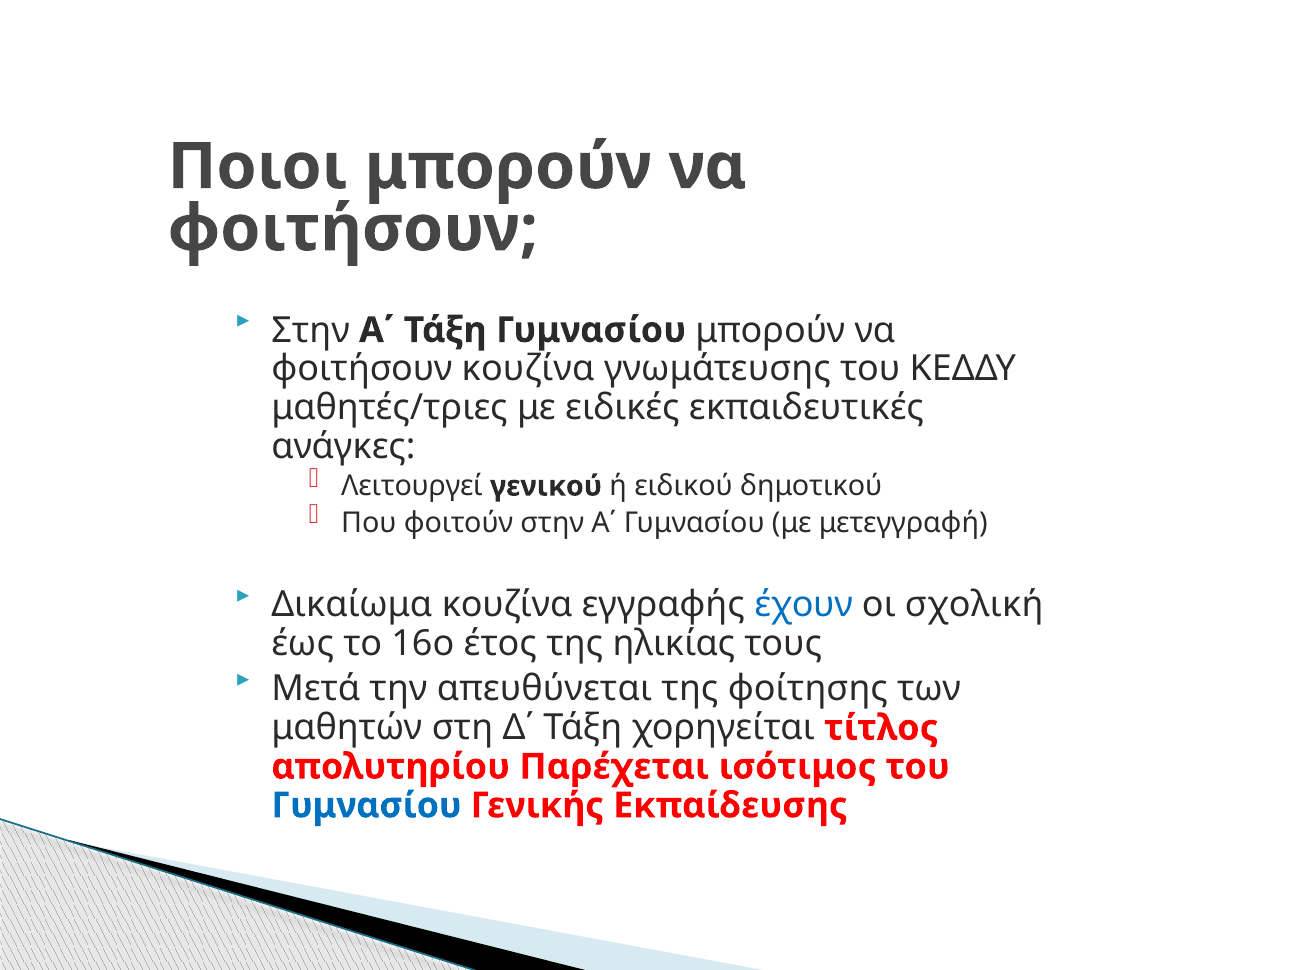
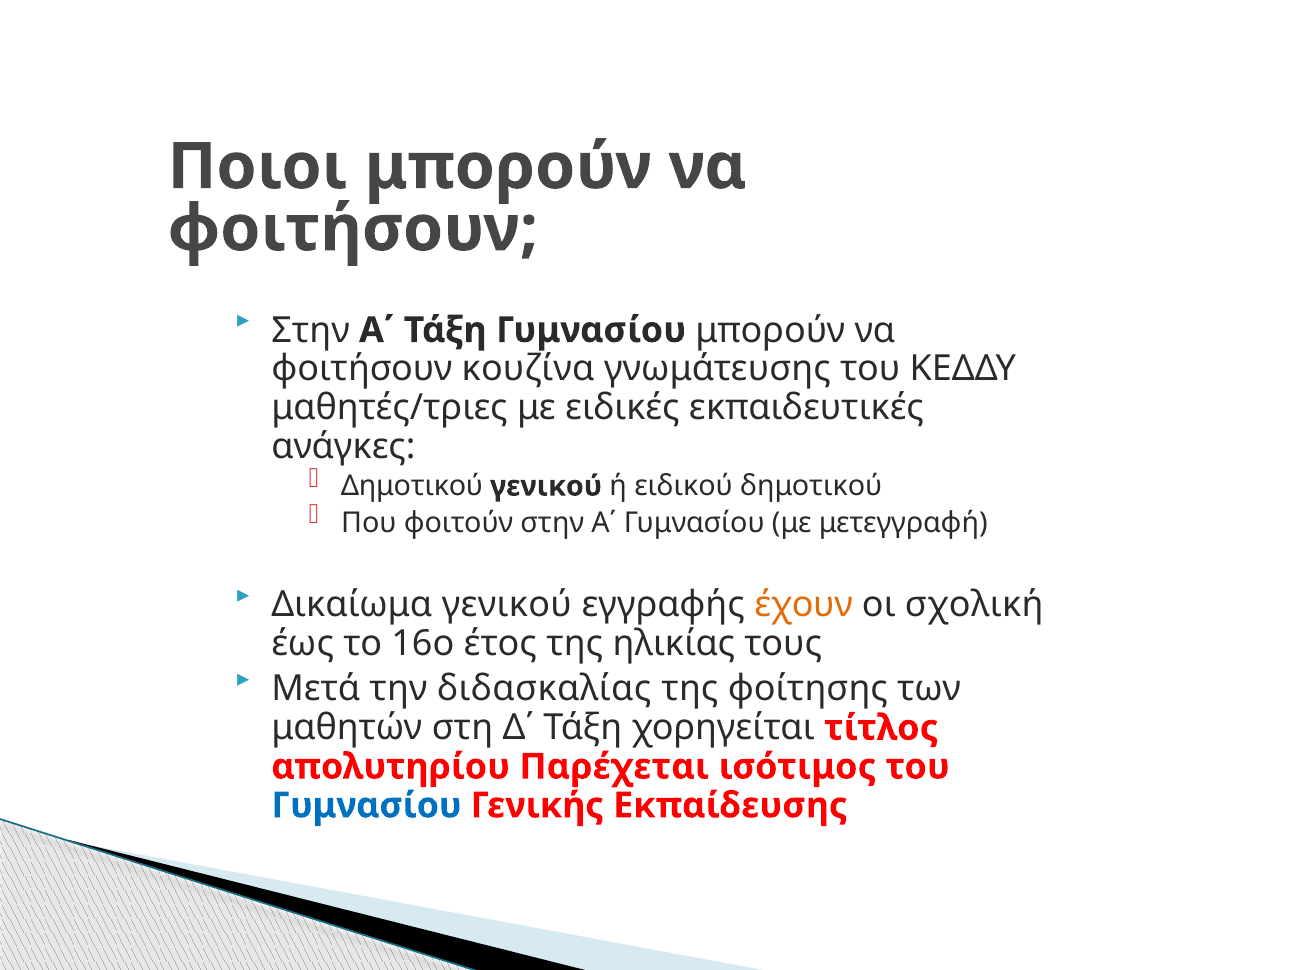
Λειτουργεί at (412, 486): Λειτουργεί -> Δημοτικού
Δικαίωμα κουζίνα: κουζίνα -> γενικού
έχουν colour: blue -> orange
απευθύνεται: απευθύνεται -> διδασκαλίας
